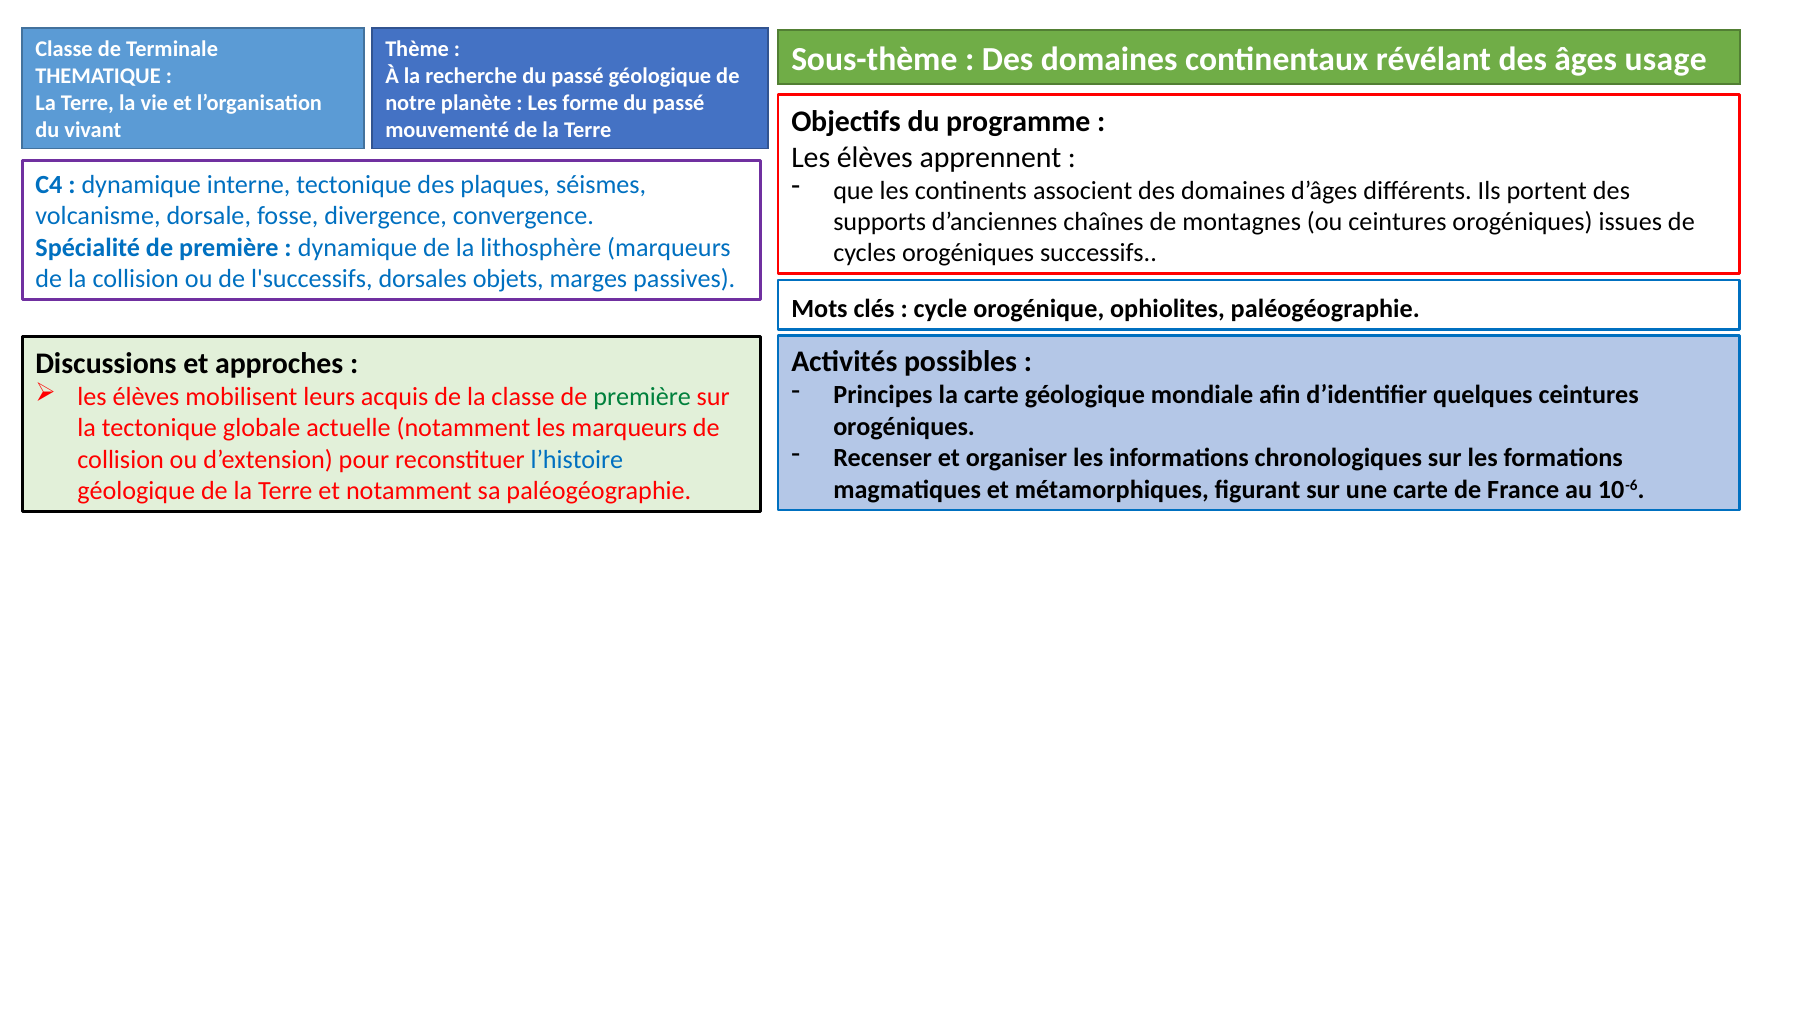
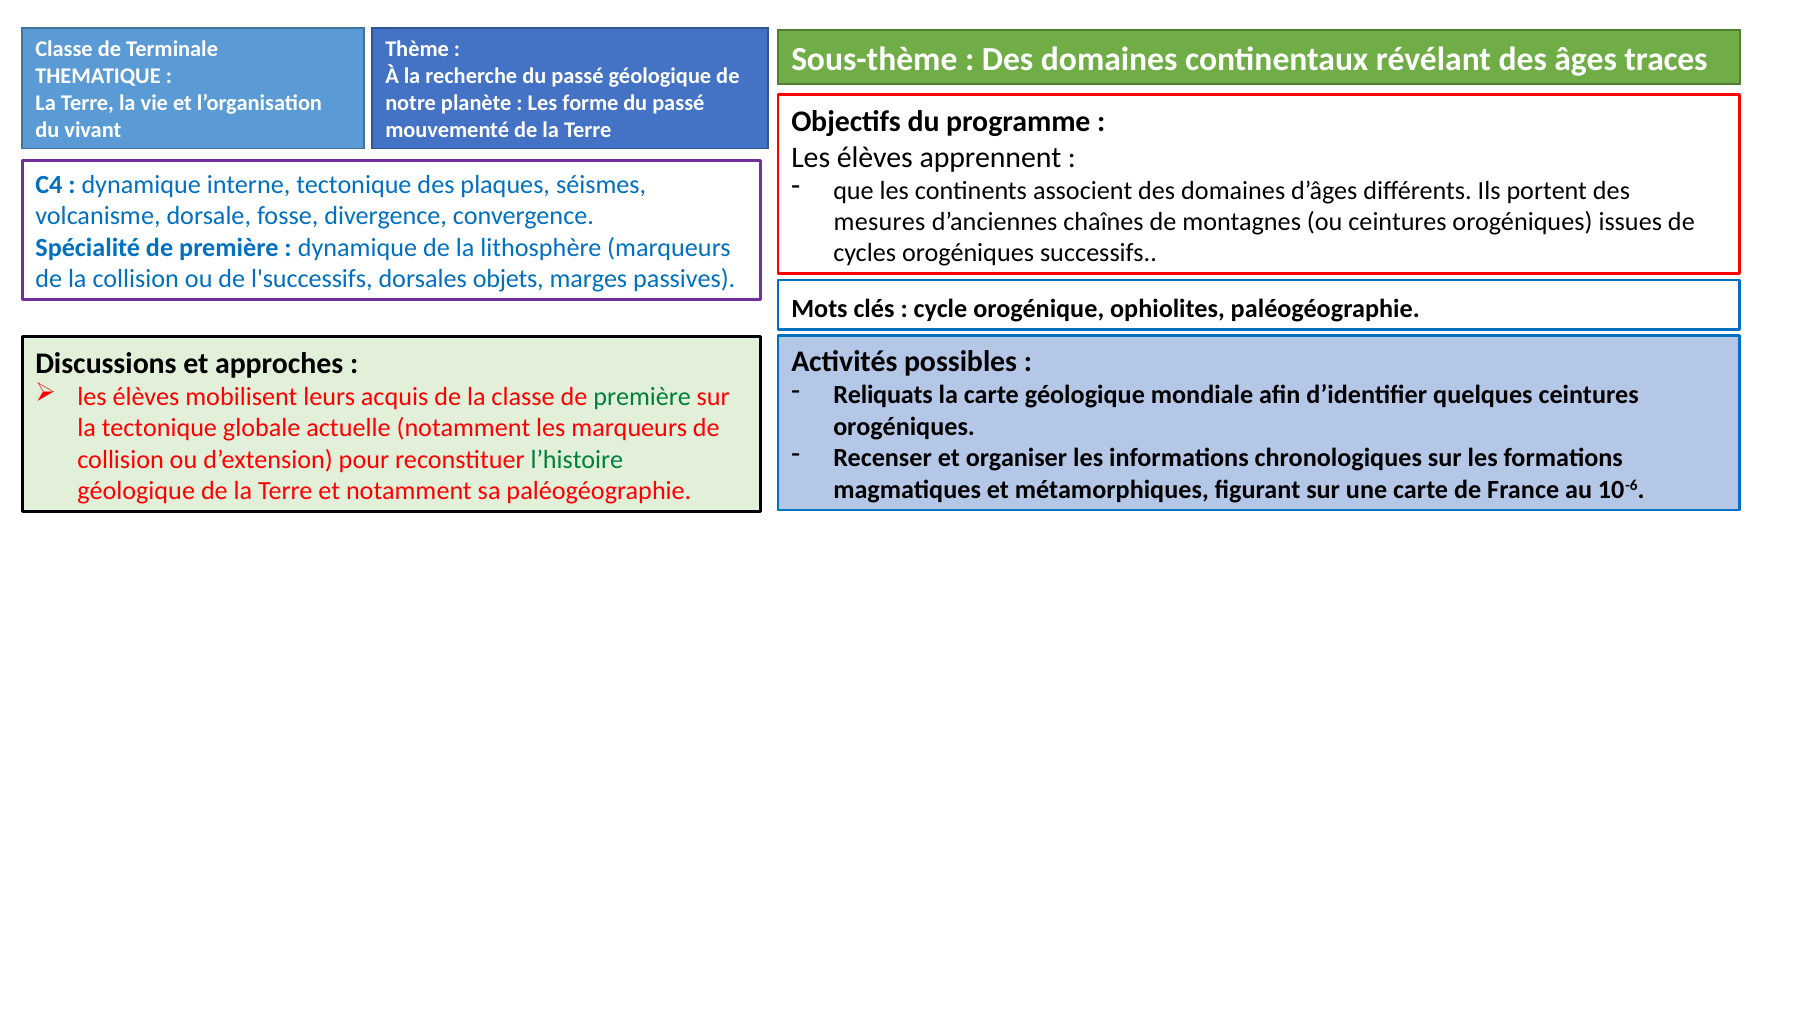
usage: usage -> traces
supports: supports -> mesures
Principes: Principes -> Reliquats
l’histoire colour: blue -> green
